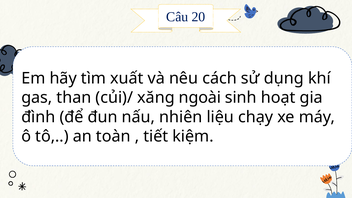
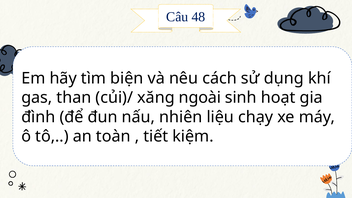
20: 20 -> 48
xuất: xuất -> biện
